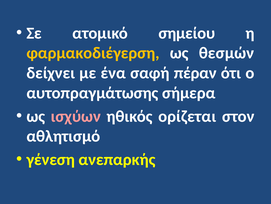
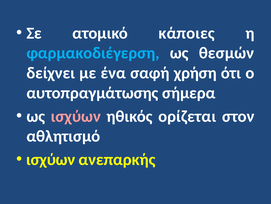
σημείου: σημείου -> κάποιες
φαρμακοδιέγερση colour: yellow -> light blue
πέραν: πέραν -> χρήση
γένεση at (51, 159): γένεση -> ισχύων
